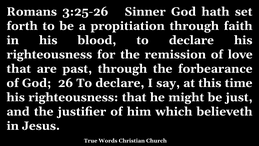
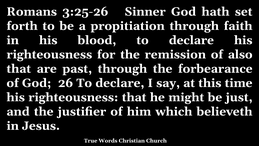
love: love -> also
